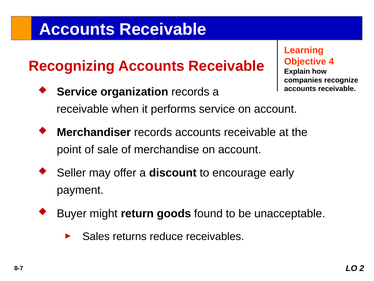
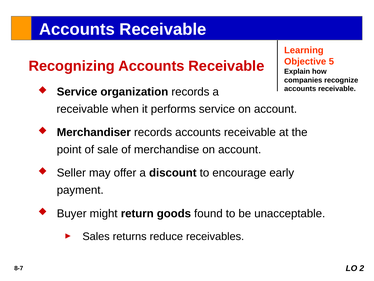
4: 4 -> 5
